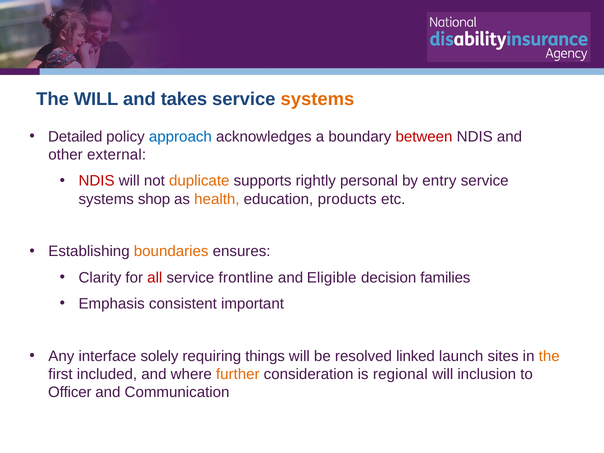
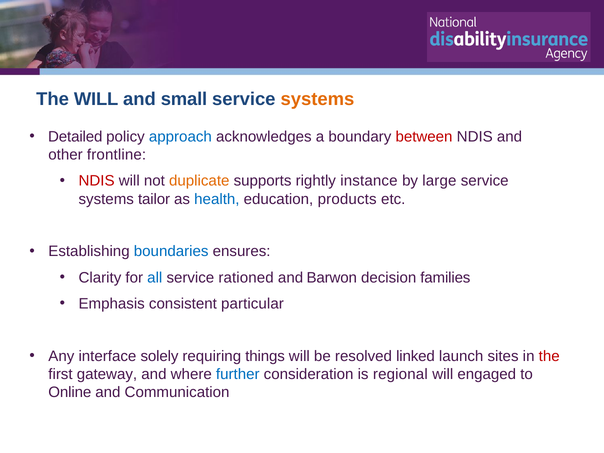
takes: takes -> small
external: external -> frontline
personal: personal -> instance
entry: entry -> large
shop: shop -> tailor
health colour: orange -> blue
boundaries colour: orange -> blue
all colour: red -> blue
frontline: frontline -> rationed
Eligible: Eligible -> Barwon
important: important -> particular
the at (549, 356) colour: orange -> red
included: included -> gateway
further colour: orange -> blue
inclusion: inclusion -> engaged
Officer: Officer -> Online
